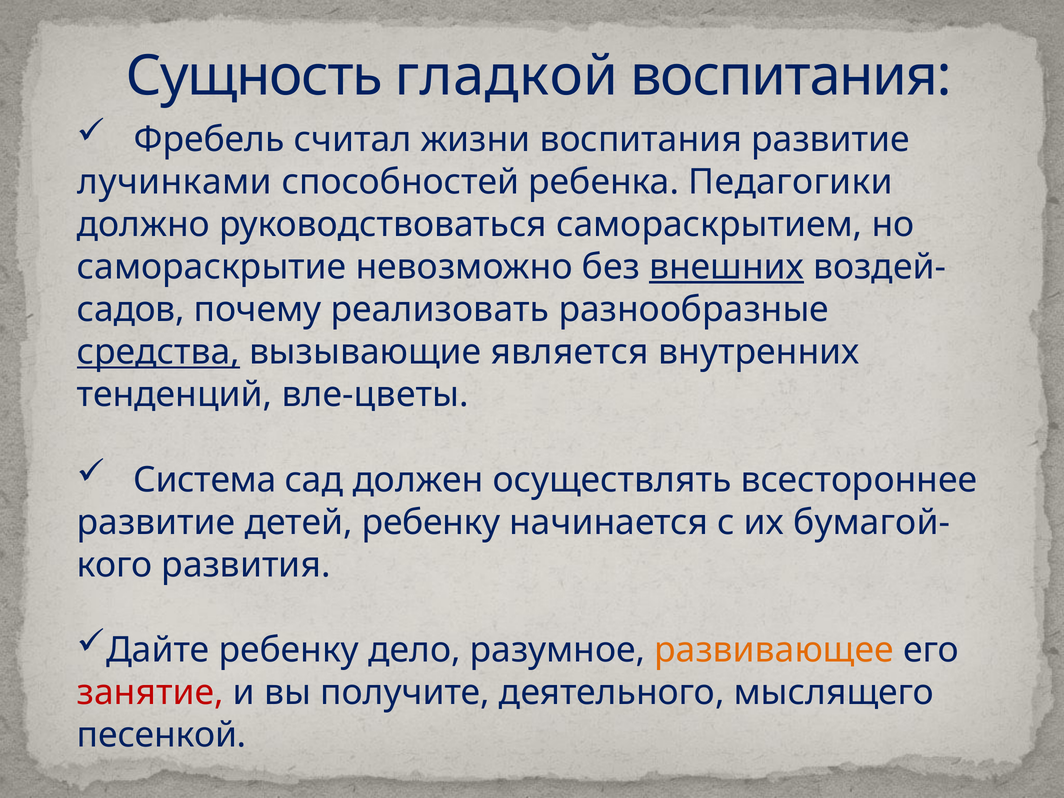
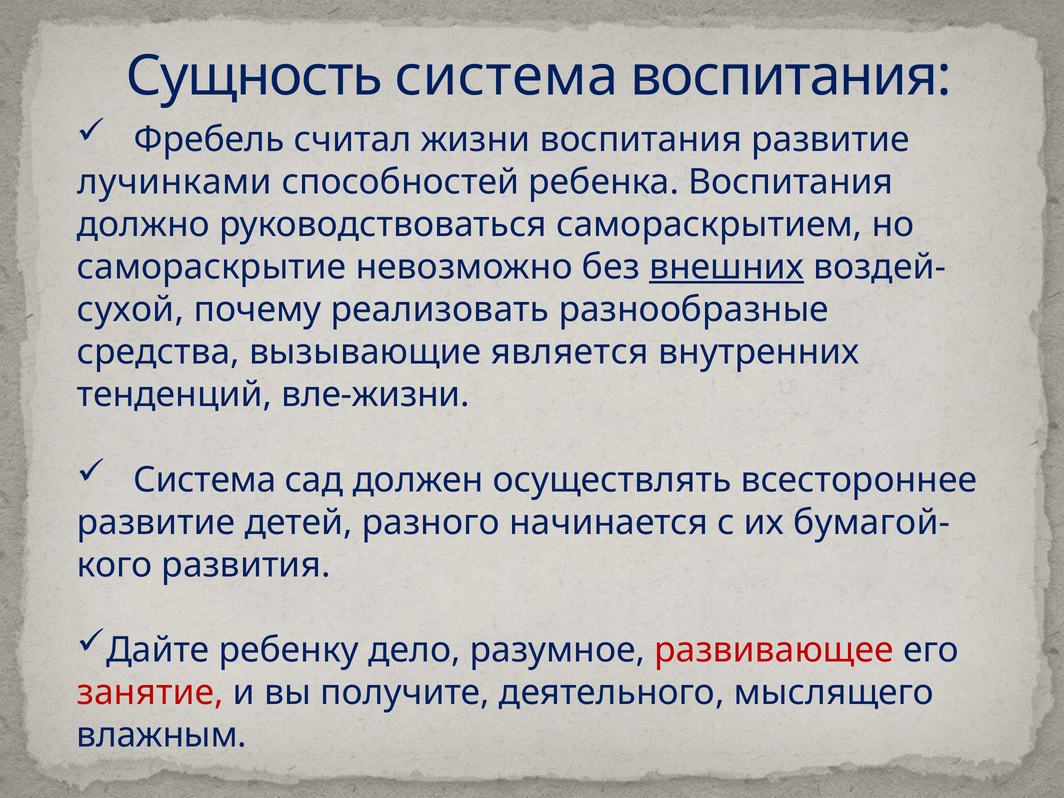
Сущность гладкой: гладкой -> система
ребенка Педагогики: Педагогики -> Воспитания
садов: садов -> сухой
средства underline: present -> none
вле-цветы: вле-цветы -> вле-жизни
детей ребенку: ребенку -> разного
развивающее colour: orange -> red
песенкой: песенкой -> влажным
